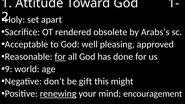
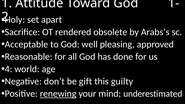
for at (60, 57) underline: present -> none
9: 9 -> 4
might: might -> guilty
encouragement: encouragement -> underestimated
